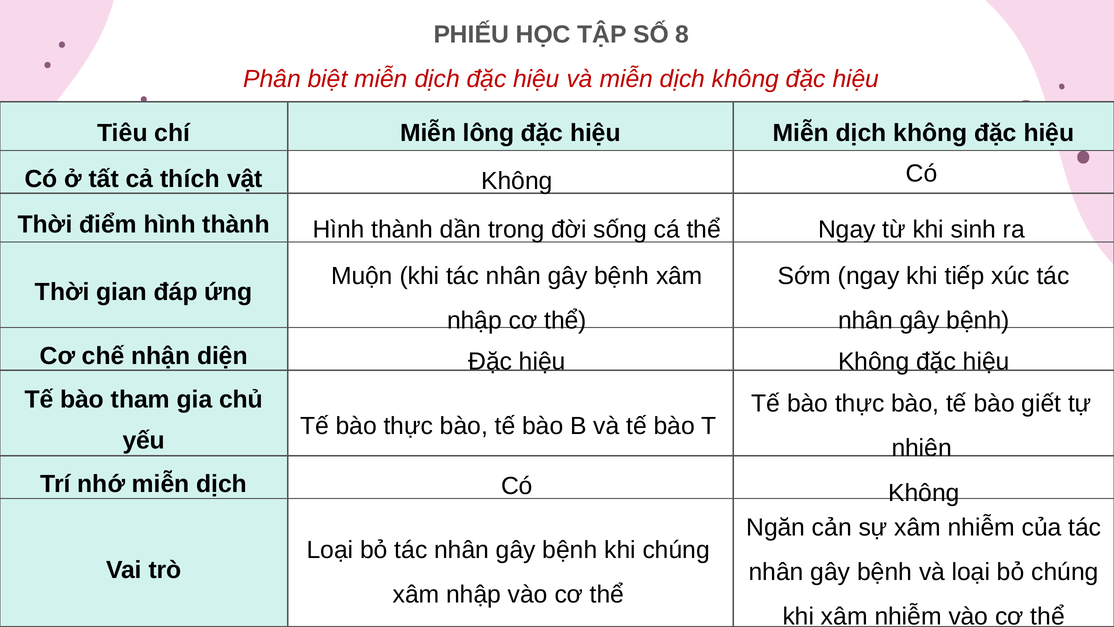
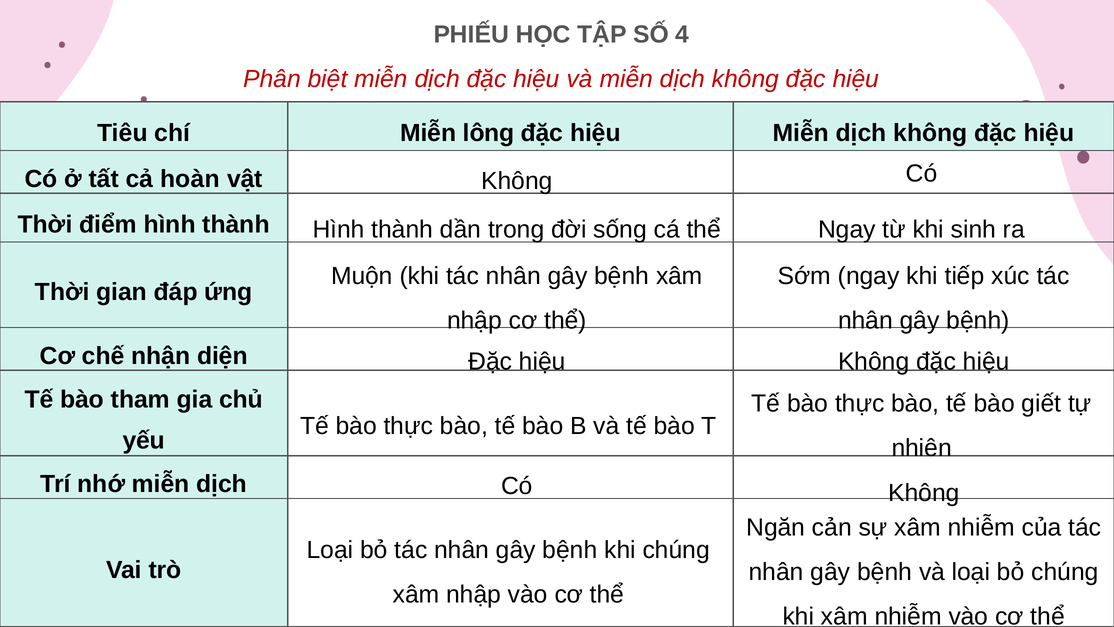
8: 8 -> 4
thích: thích -> hoàn
